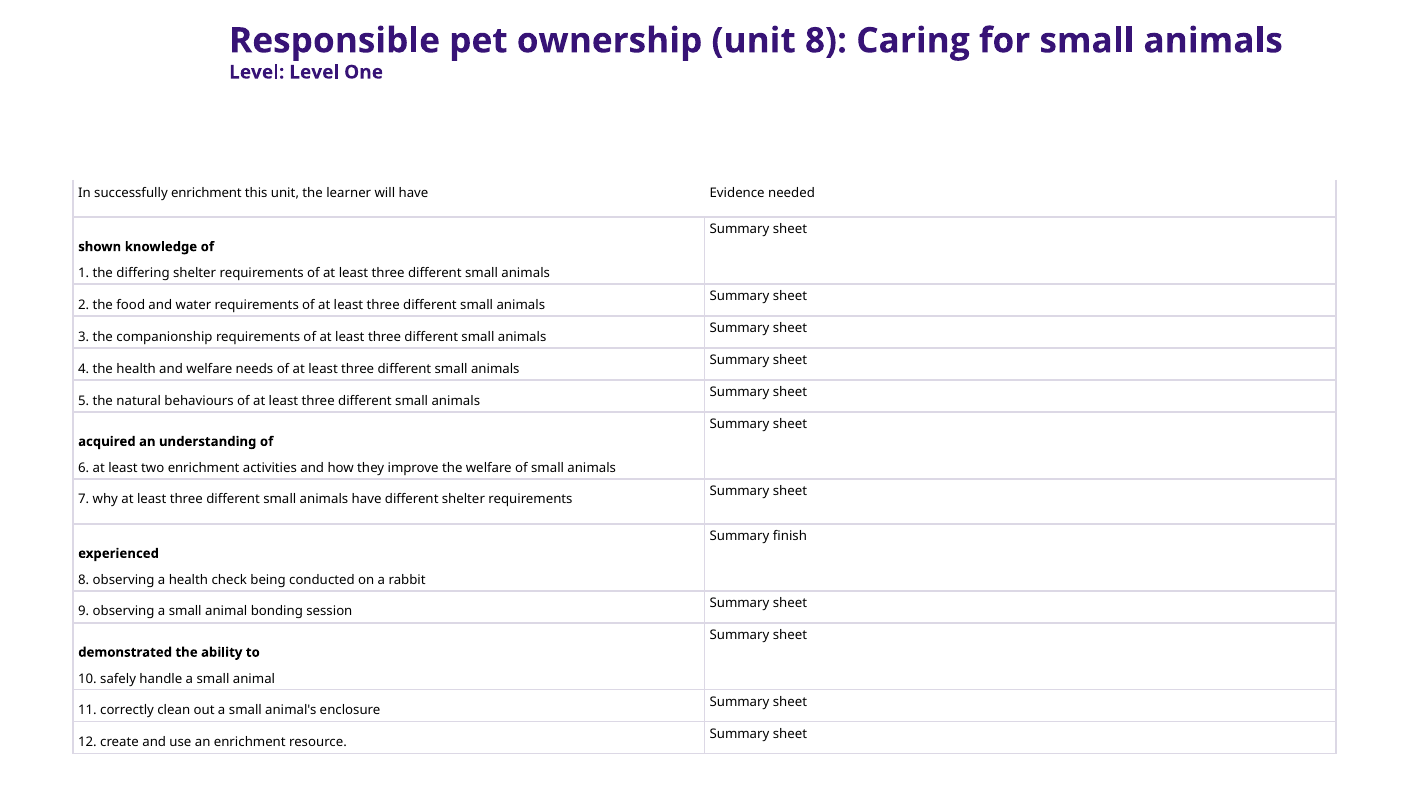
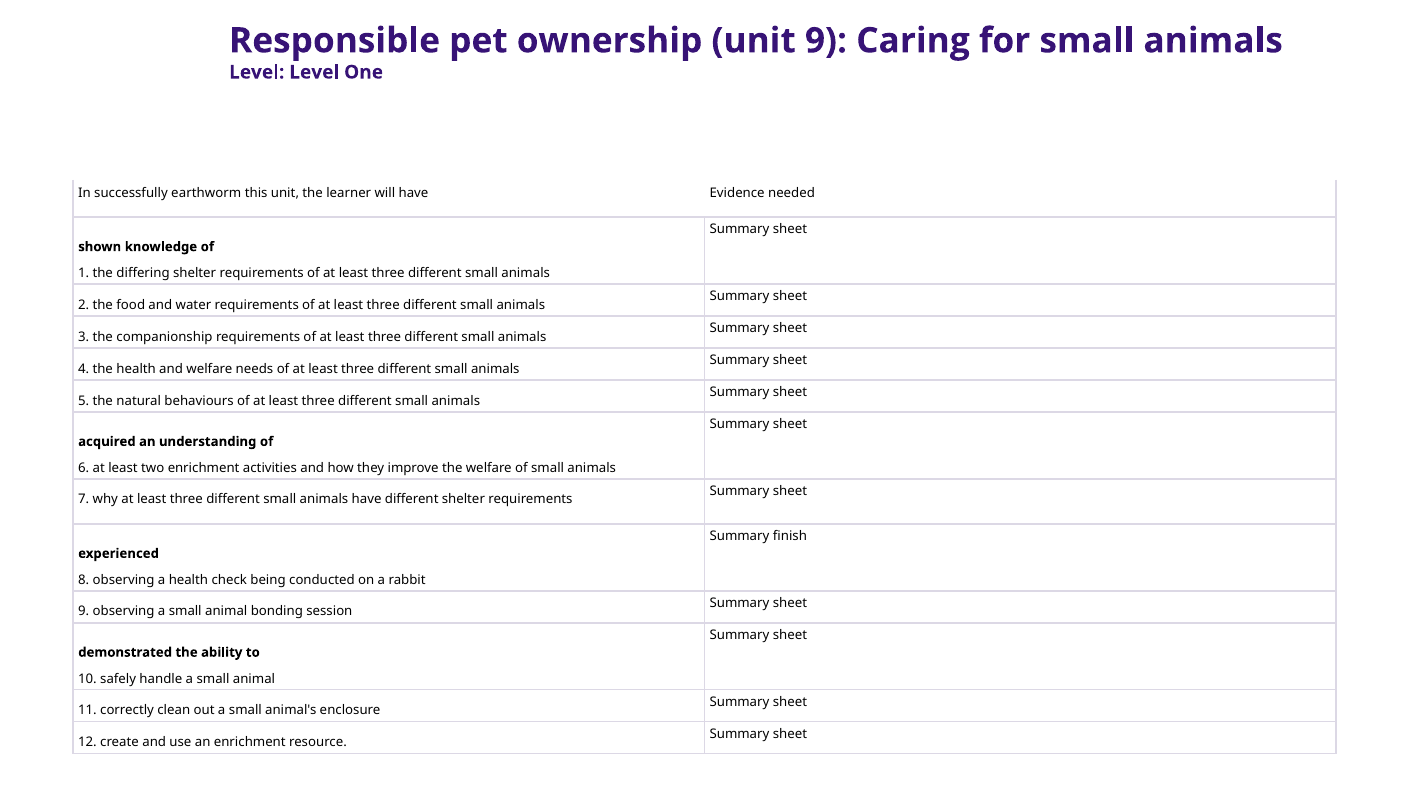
unit 8: 8 -> 9
successfully enrichment: enrichment -> earthworm
